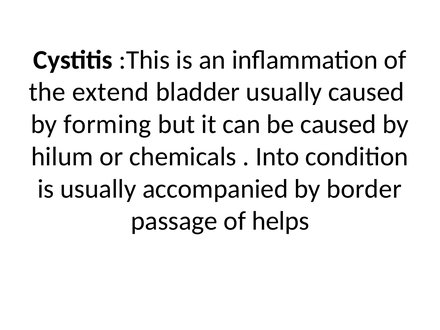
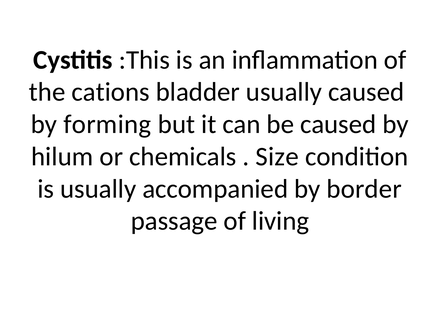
extend: extend -> cations
Into: Into -> Size
helps: helps -> living
